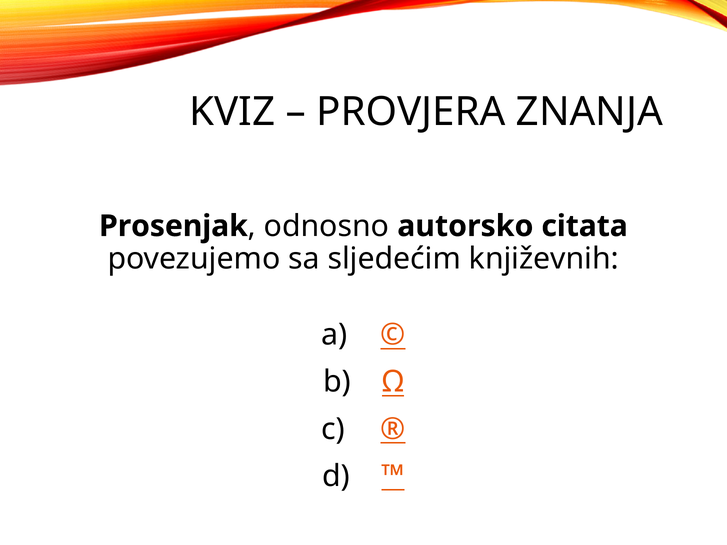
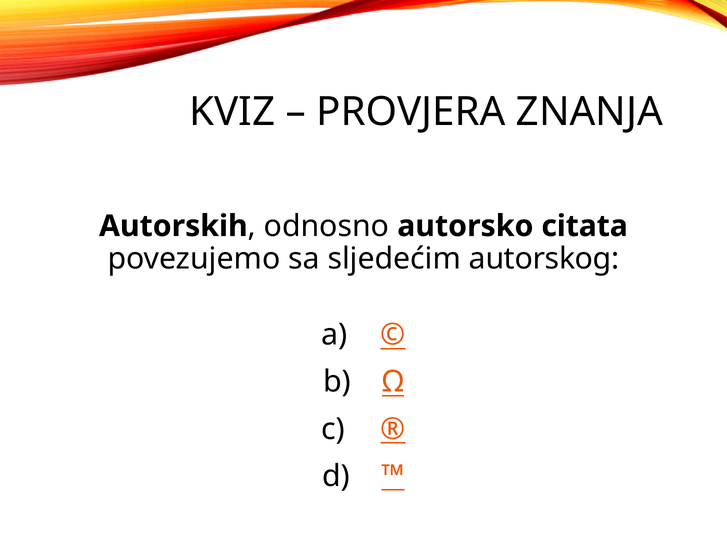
Prosenjak: Prosenjak -> Autorskih
književnih: književnih -> autorskog
